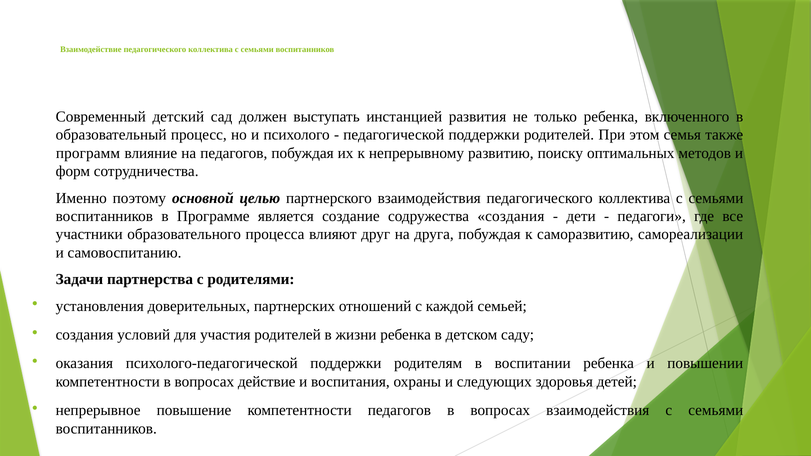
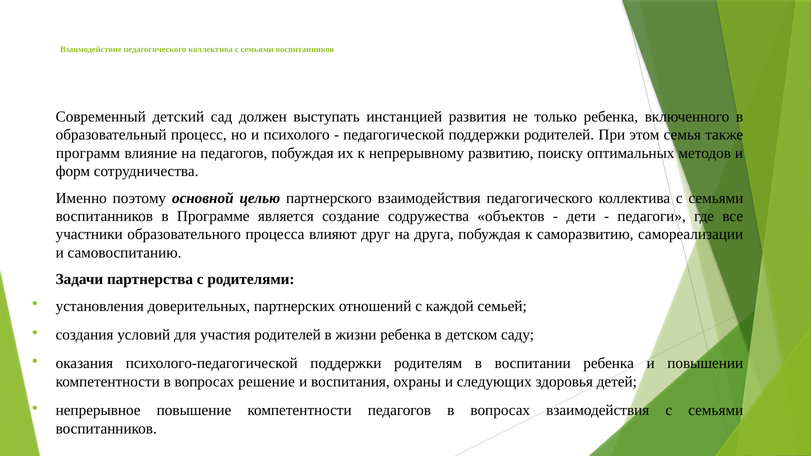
содружества создания: создания -> объектов
действие: действие -> решение
